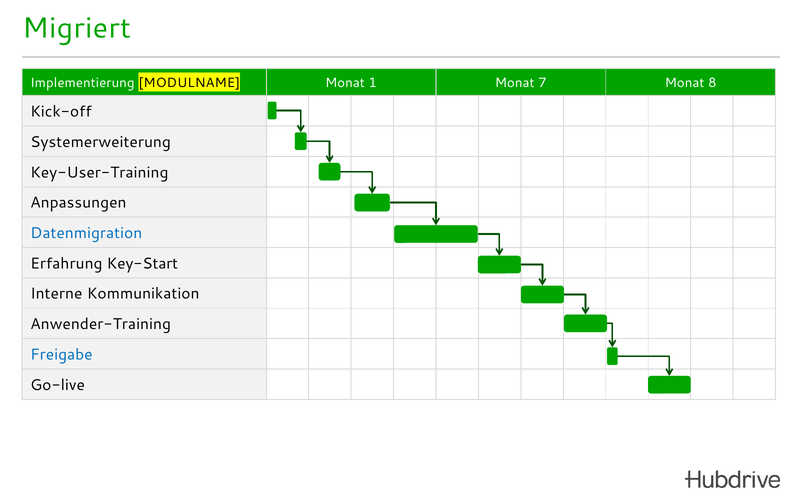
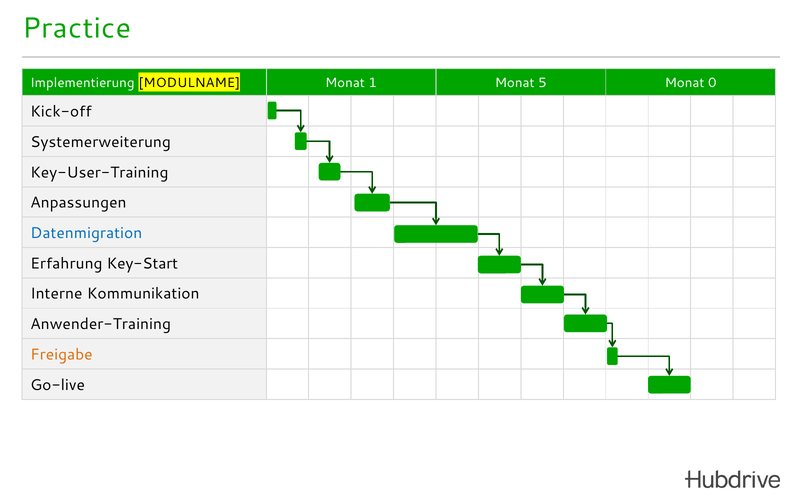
Migriert: Migriert -> Practice
7: 7 -> 5
8: 8 -> 0
Freigabe colour: blue -> orange
